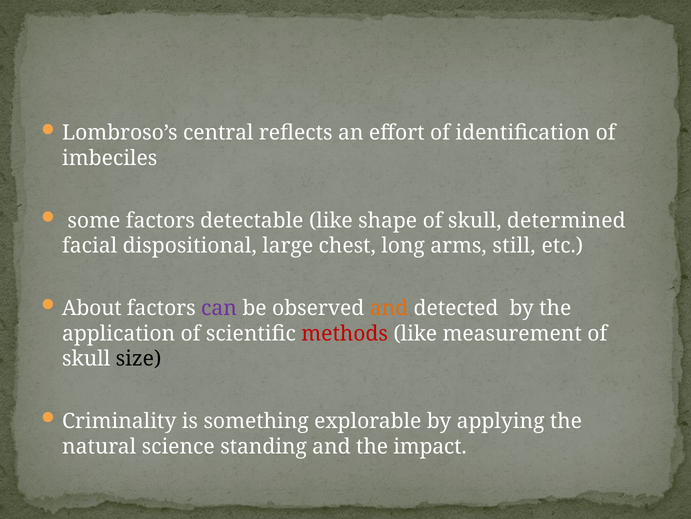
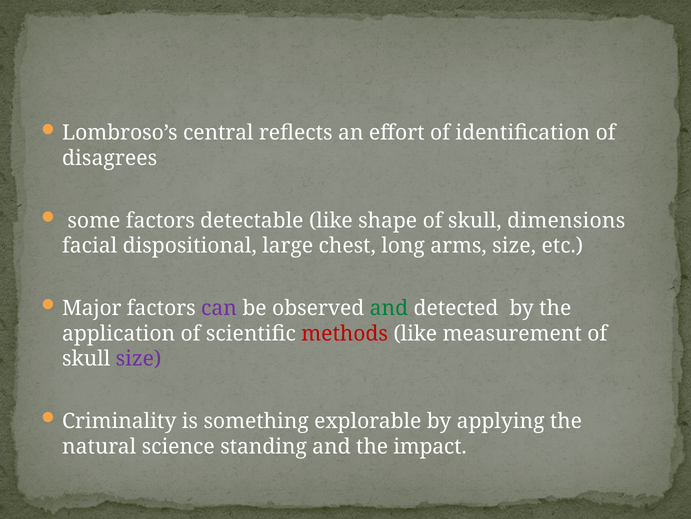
imbeciles: imbeciles -> disagrees
determined: determined -> dimensions
arms still: still -> size
About: About -> Major
and at (389, 308) colour: orange -> green
size at (139, 358) colour: black -> purple
